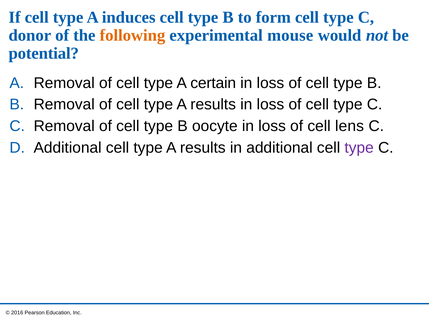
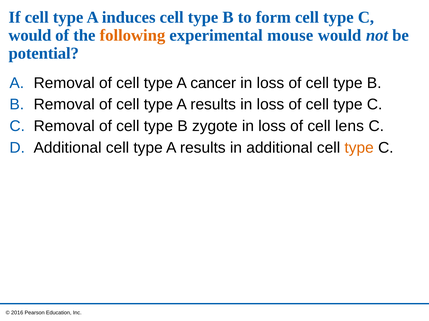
donor at (30, 36): donor -> would
certain: certain -> cancer
oocyte: oocyte -> zygote
type at (359, 148) colour: purple -> orange
